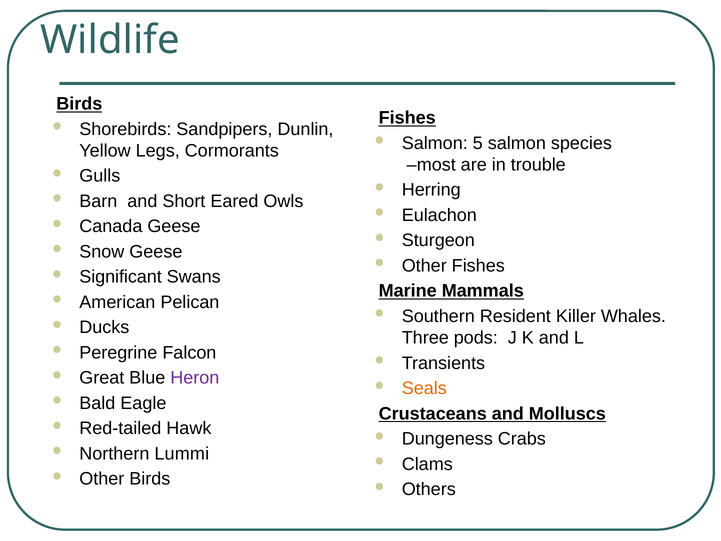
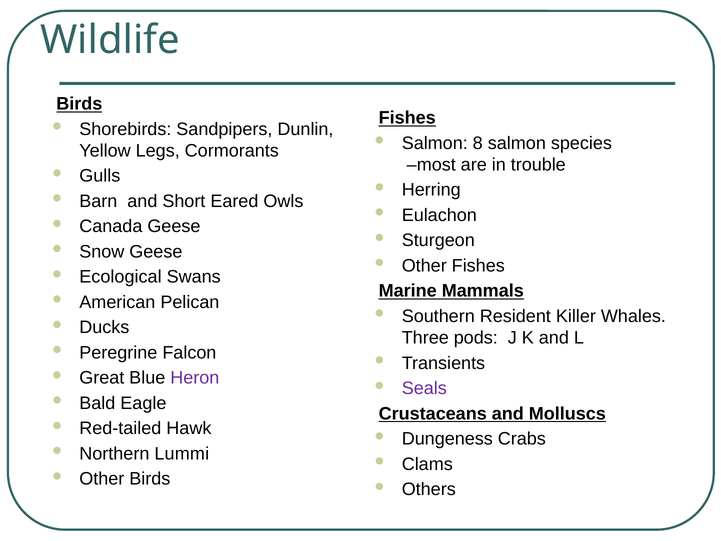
5: 5 -> 8
Significant: Significant -> Ecological
Seals colour: orange -> purple
